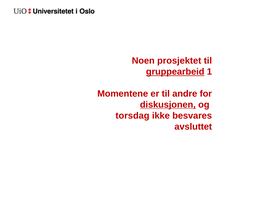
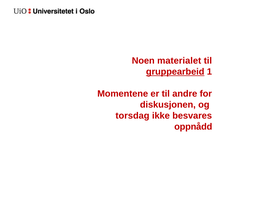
prosjektet: prosjektet -> materialet
diskusjonen underline: present -> none
avsluttet: avsluttet -> oppnådd
